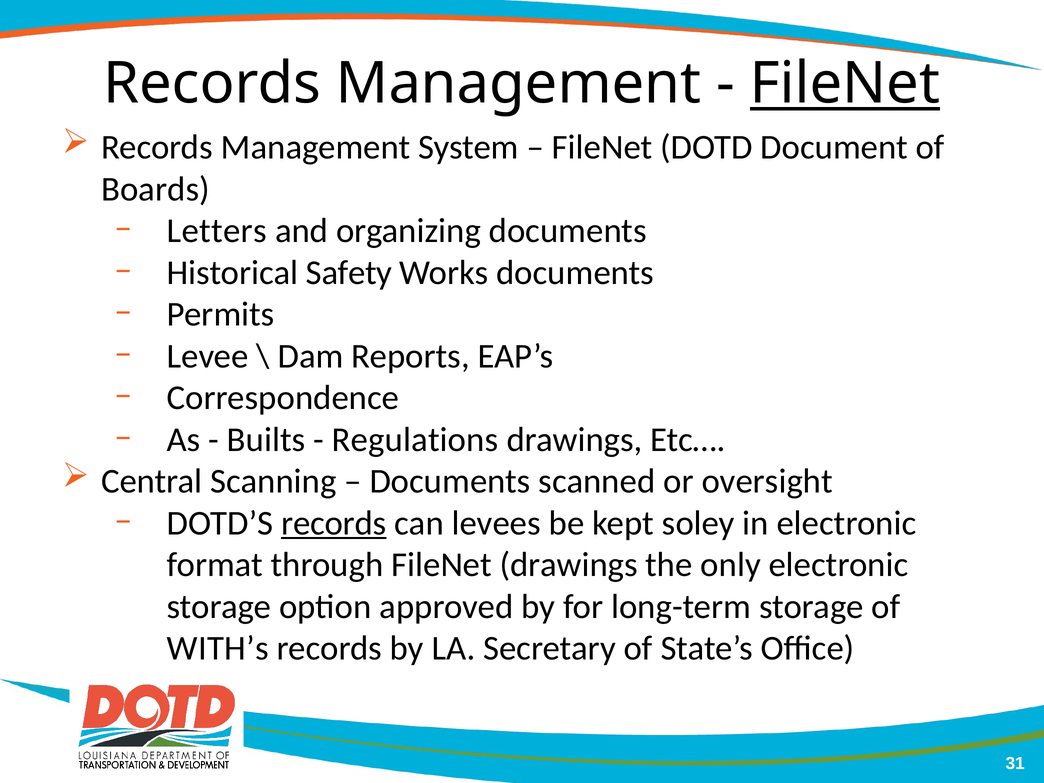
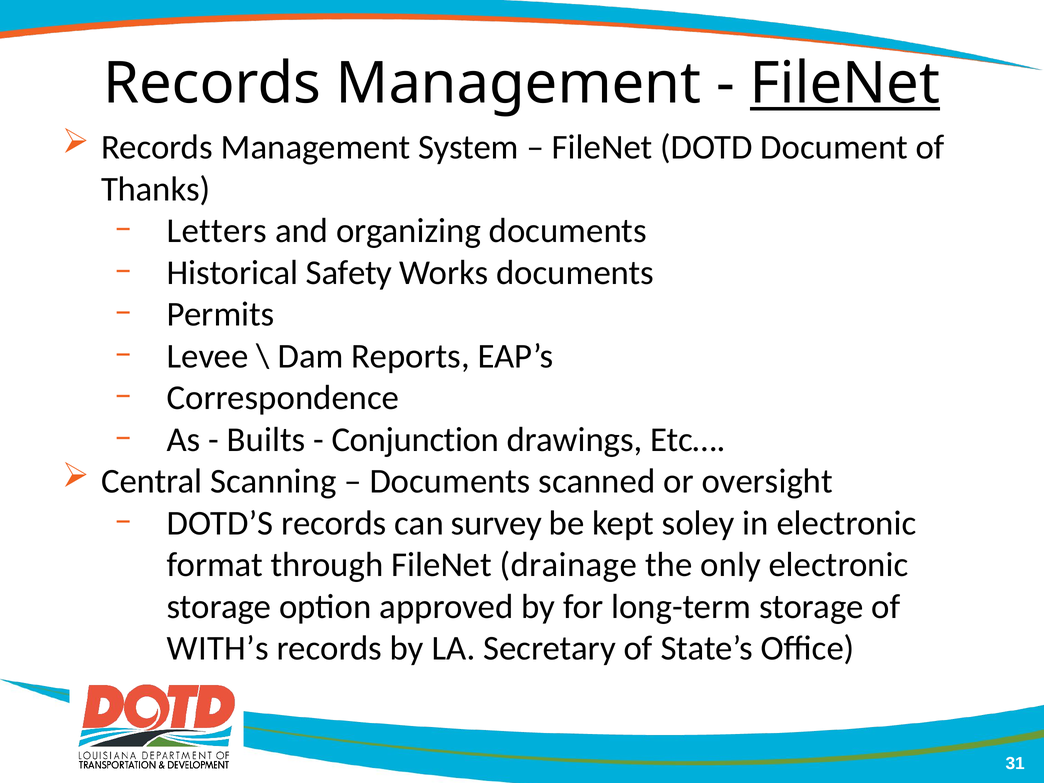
Boards: Boards -> Thanks
Regulations: Regulations -> Conjunction
records at (334, 523) underline: present -> none
levees: levees -> survey
FileNet drawings: drawings -> drainage
